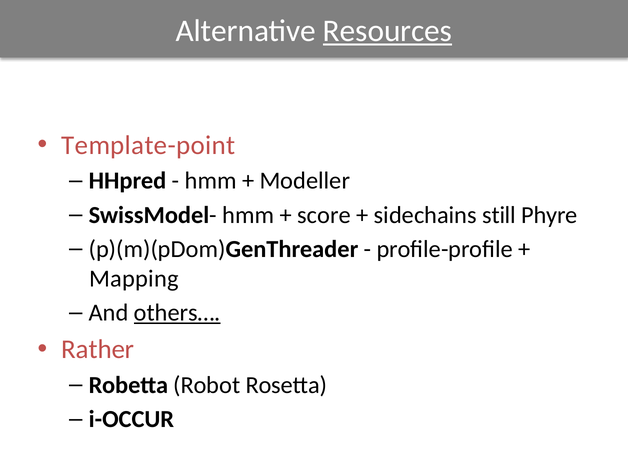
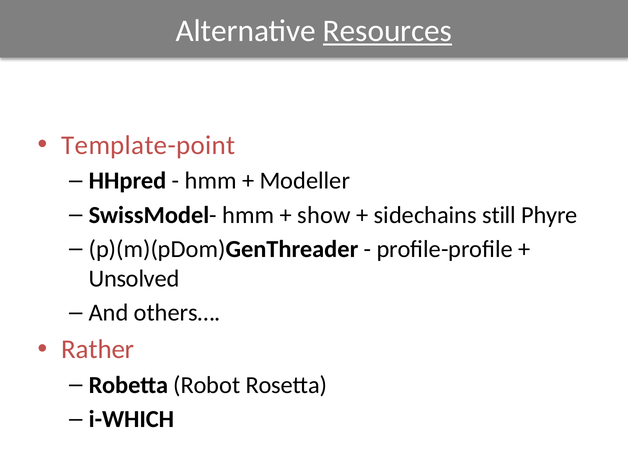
score: score -> show
Mapping: Mapping -> Unsolved
others… underline: present -> none
i-OCCUR: i-OCCUR -> i-WHICH
